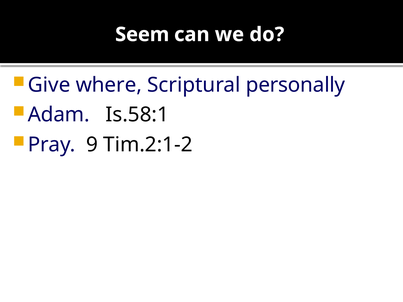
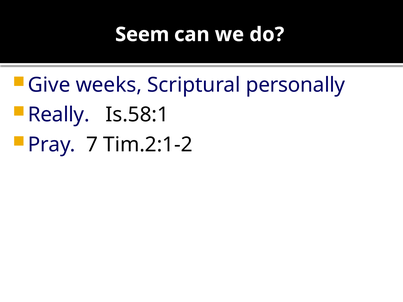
where: where -> weeks
Adam: Adam -> Really
9: 9 -> 7
